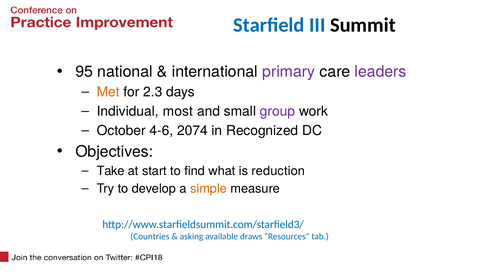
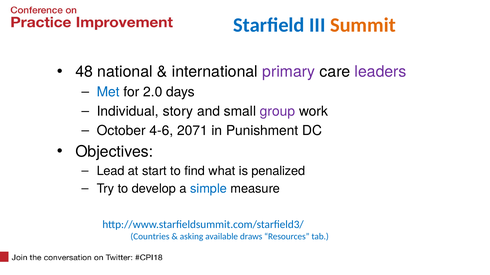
Summit colour: black -> orange
95: 95 -> 48
Met colour: orange -> blue
2.3: 2.3 -> 2.0
most: most -> story
2074: 2074 -> 2071
Recognized: Recognized -> Punishment
Take: Take -> Lead
reduction: reduction -> penalized
simple colour: orange -> blue
